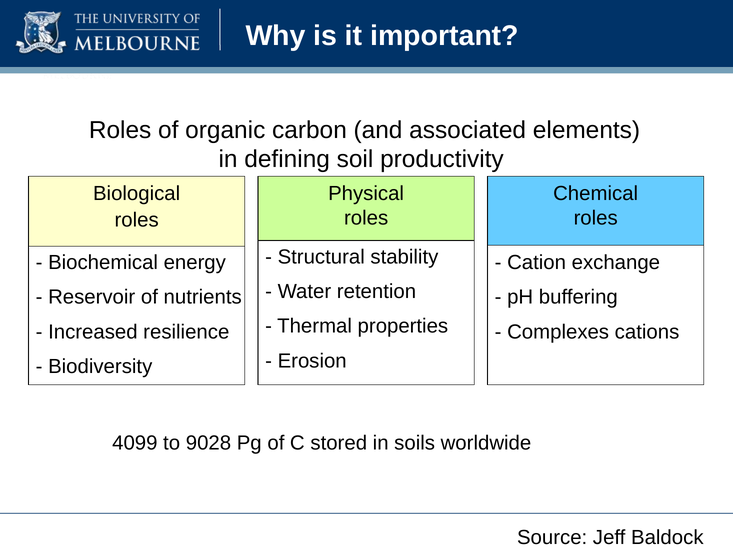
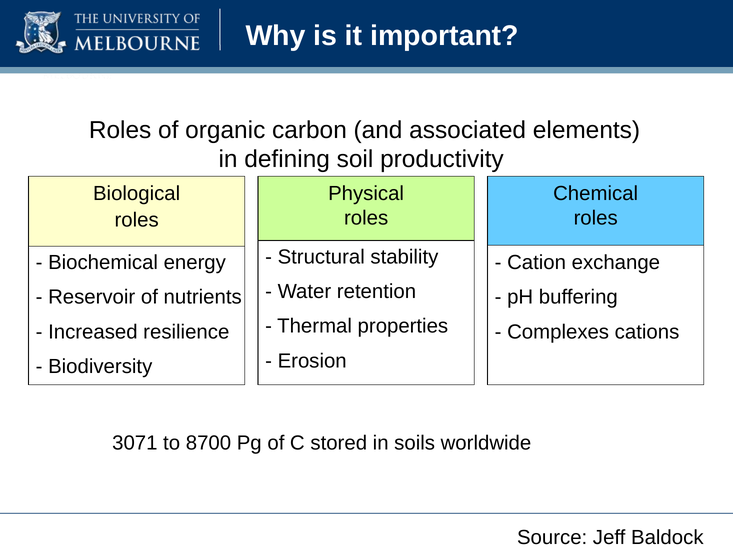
4099: 4099 -> 3071
9028: 9028 -> 8700
